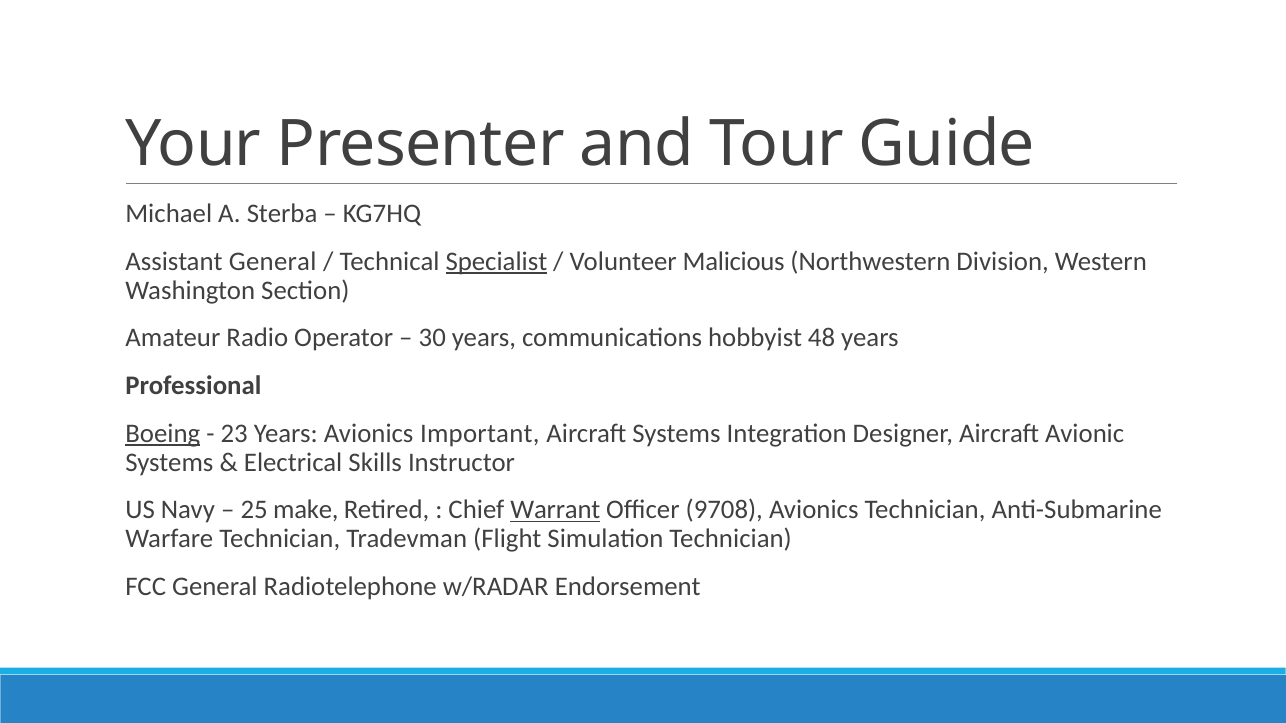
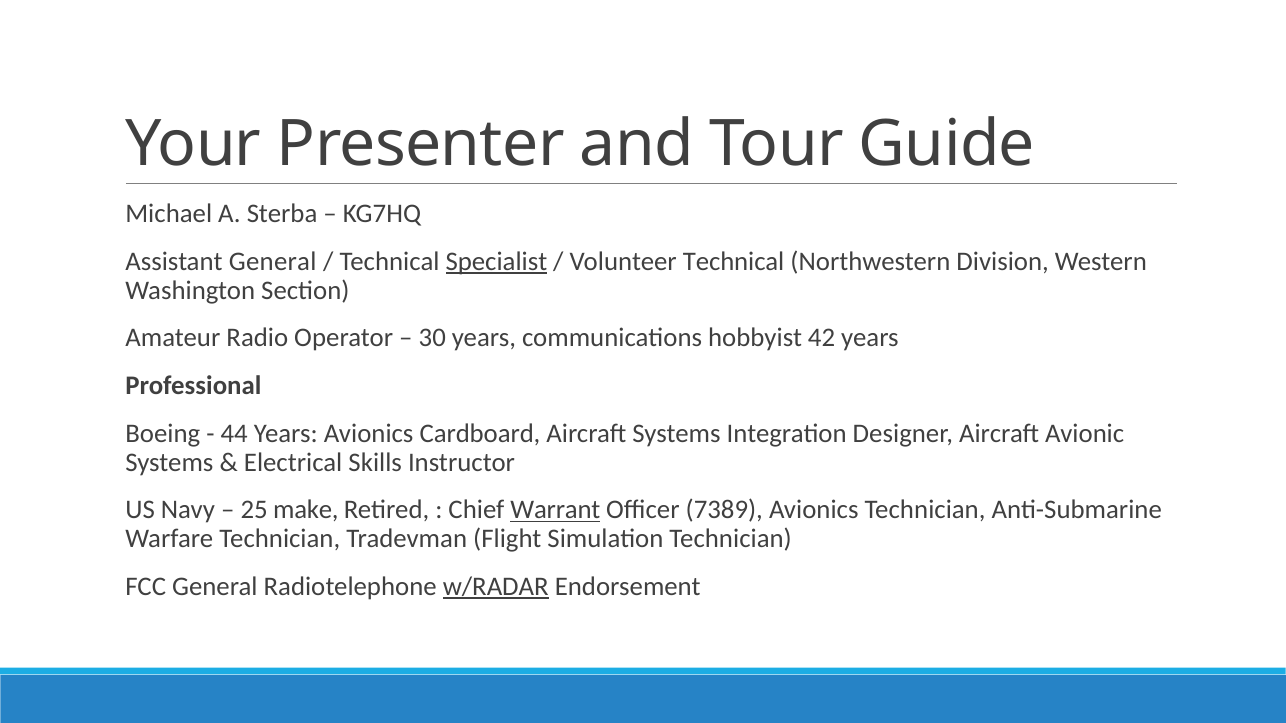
Volunteer Malicious: Malicious -> Technical
48: 48 -> 42
Boeing underline: present -> none
23: 23 -> 44
Important: Important -> Cardboard
9708: 9708 -> 7389
w/RADAR underline: none -> present
